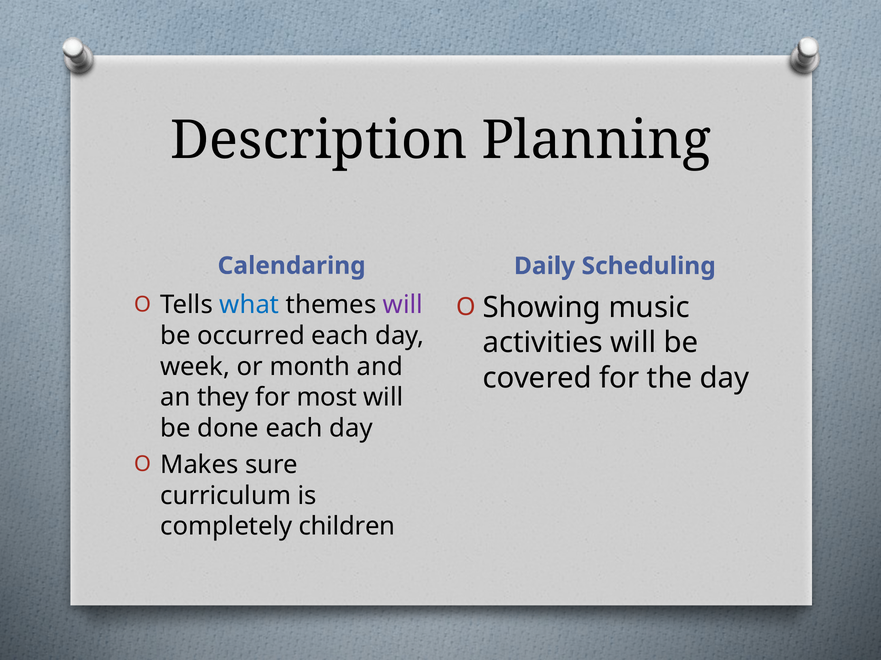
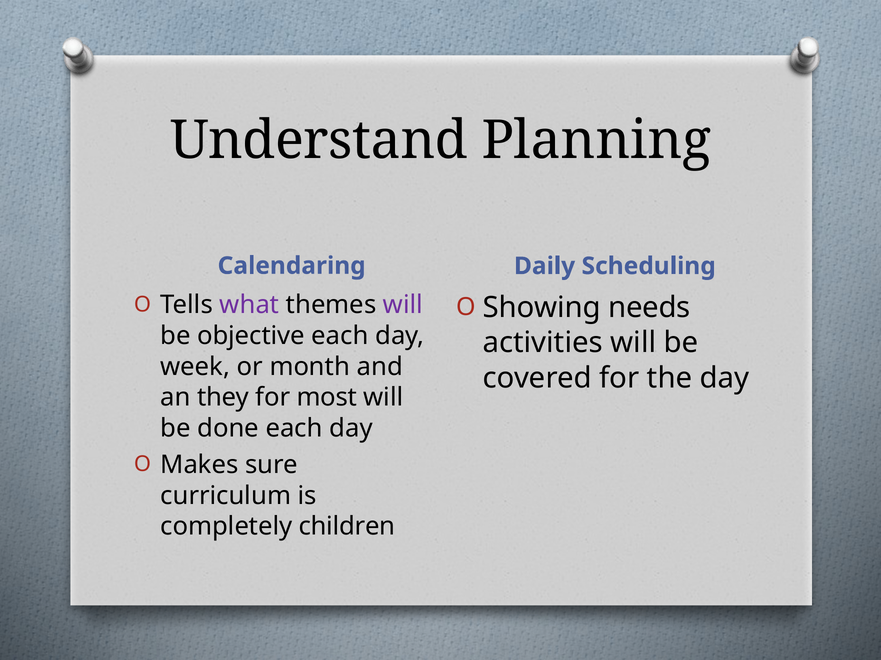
Description: Description -> Understand
what colour: blue -> purple
music: music -> needs
occurred: occurred -> objective
